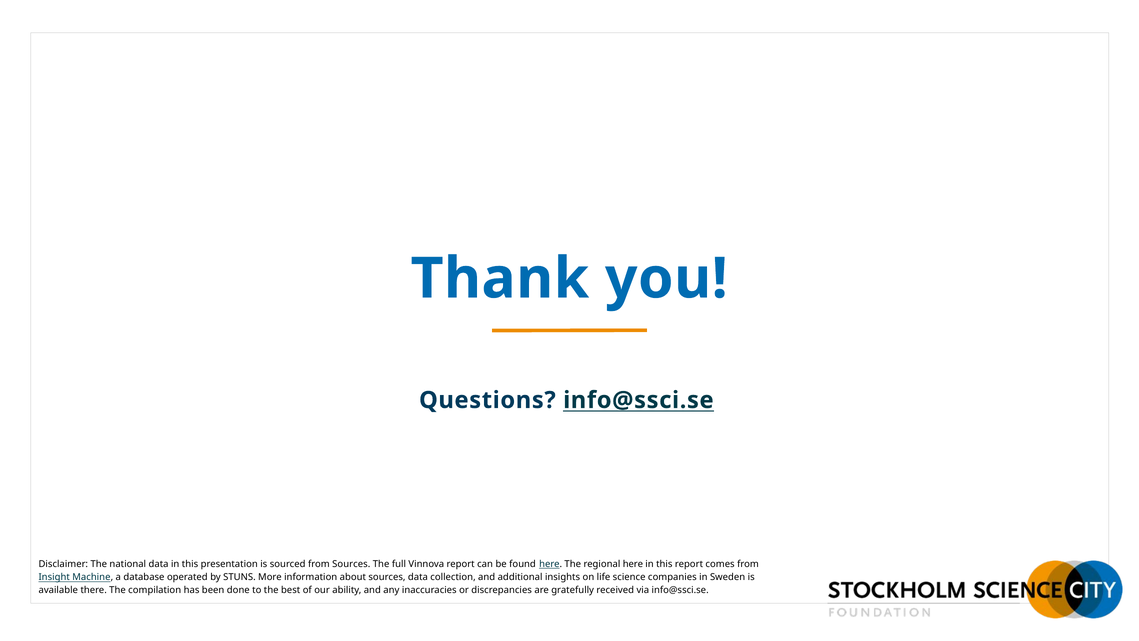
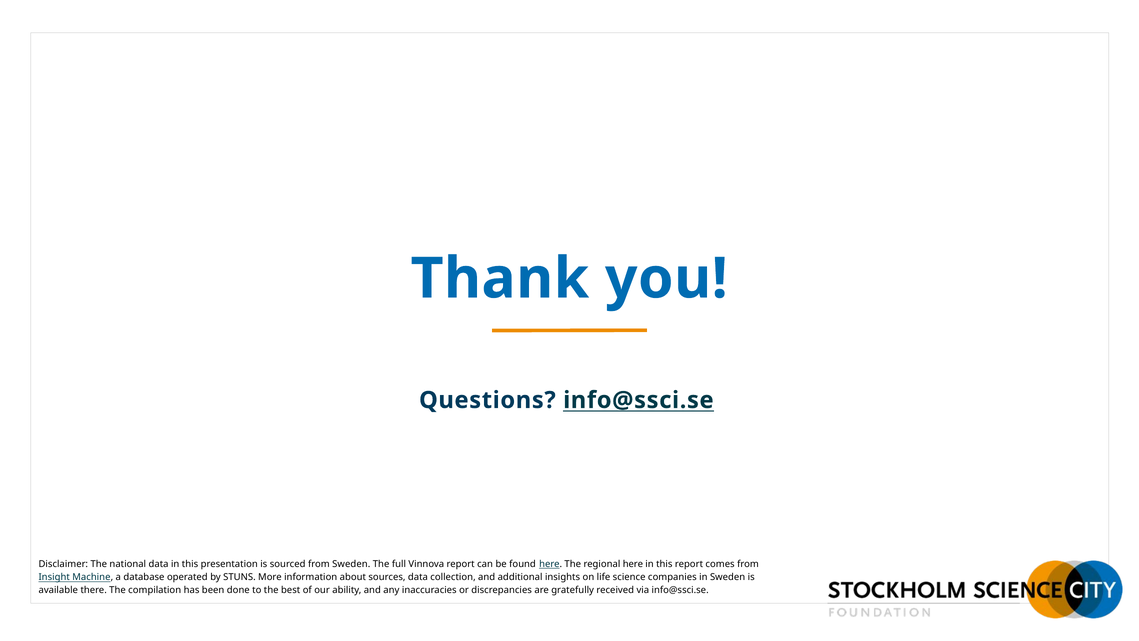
from Sources: Sources -> Sweden
